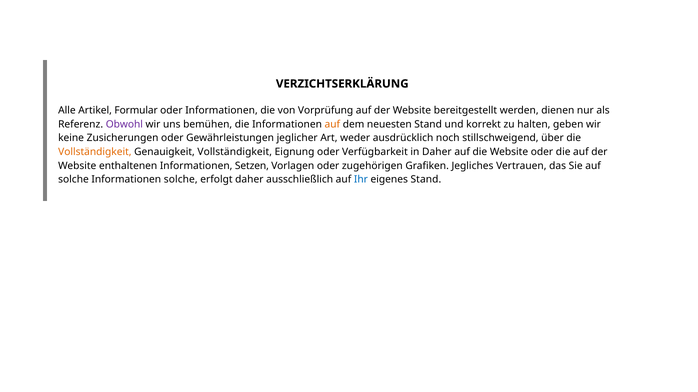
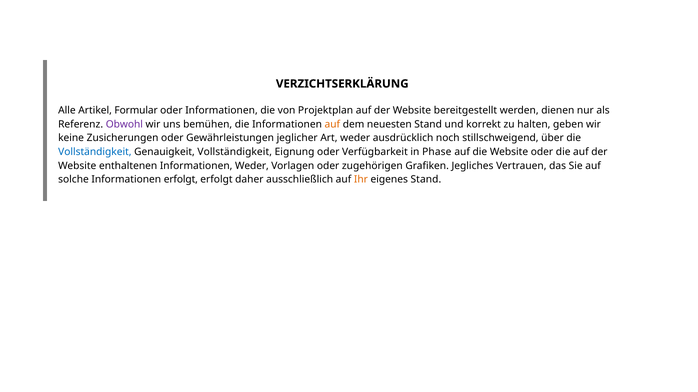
Vorprüfung: Vorprüfung -> Projektplan
Vollständigkeit at (95, 152) colour: orange -> blue
in Daher: Daher -> Phase
Informationen Setzen: Setzen -> Weder
Informationen solche: solche -> erfolgt
Ihr colour: blue -> orange
